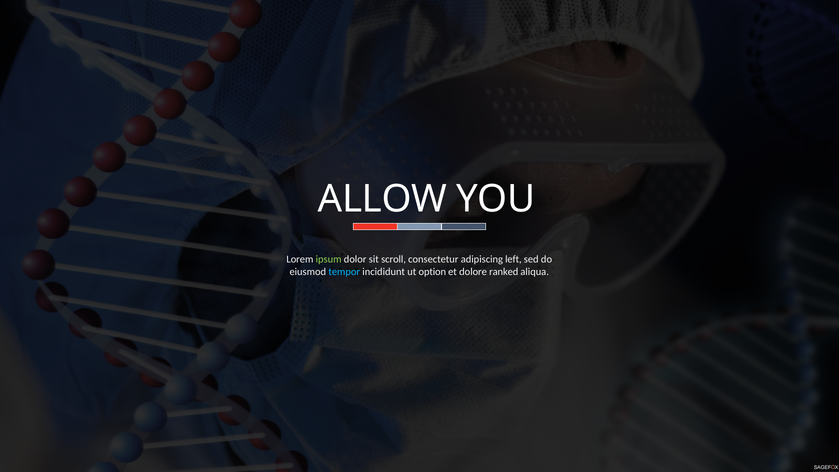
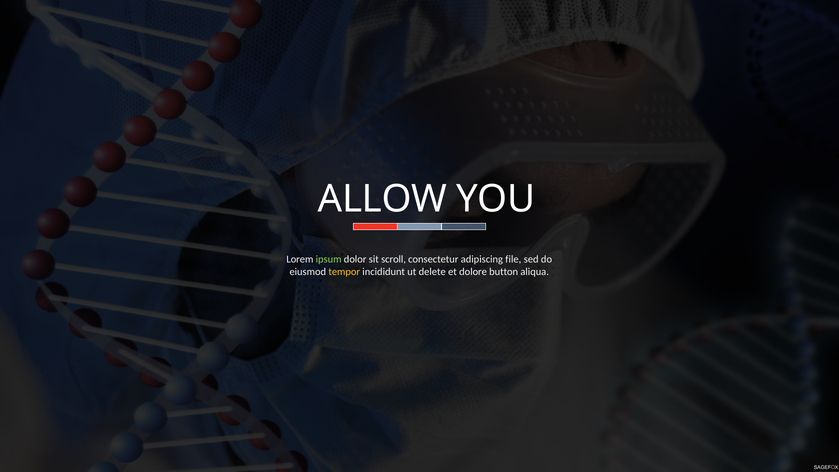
left: left -> file
tempor colour: light blue -> yellow
option: option -> delete
ranked: ranked -> button
